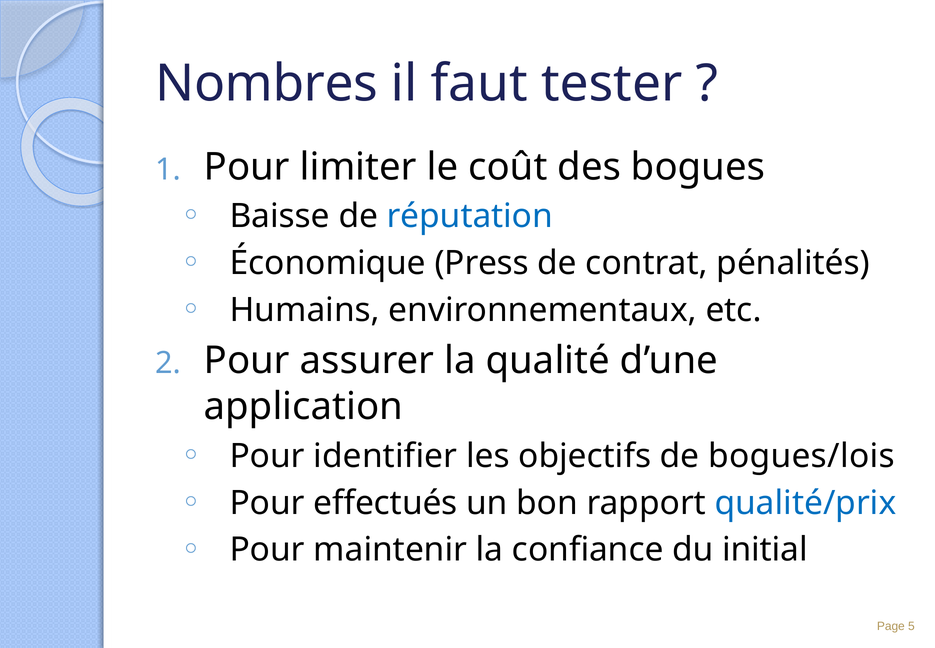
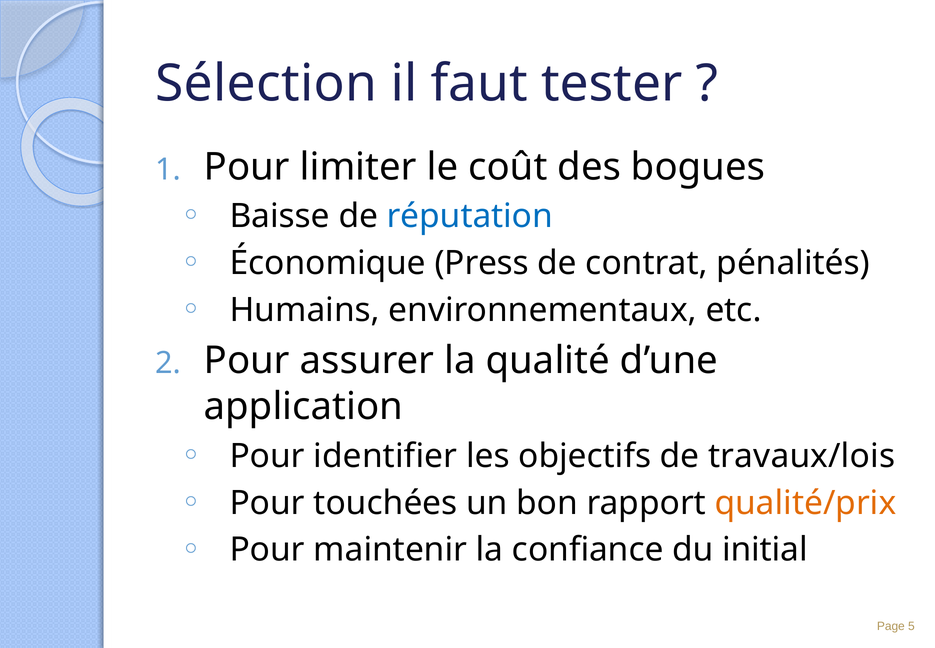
Nombres: Nombres -> Sélection
bogues/lois: bogues/lois -> travaux/lois
effectués: effectués -> touchées
qualité/prix colour: blue -> orange
